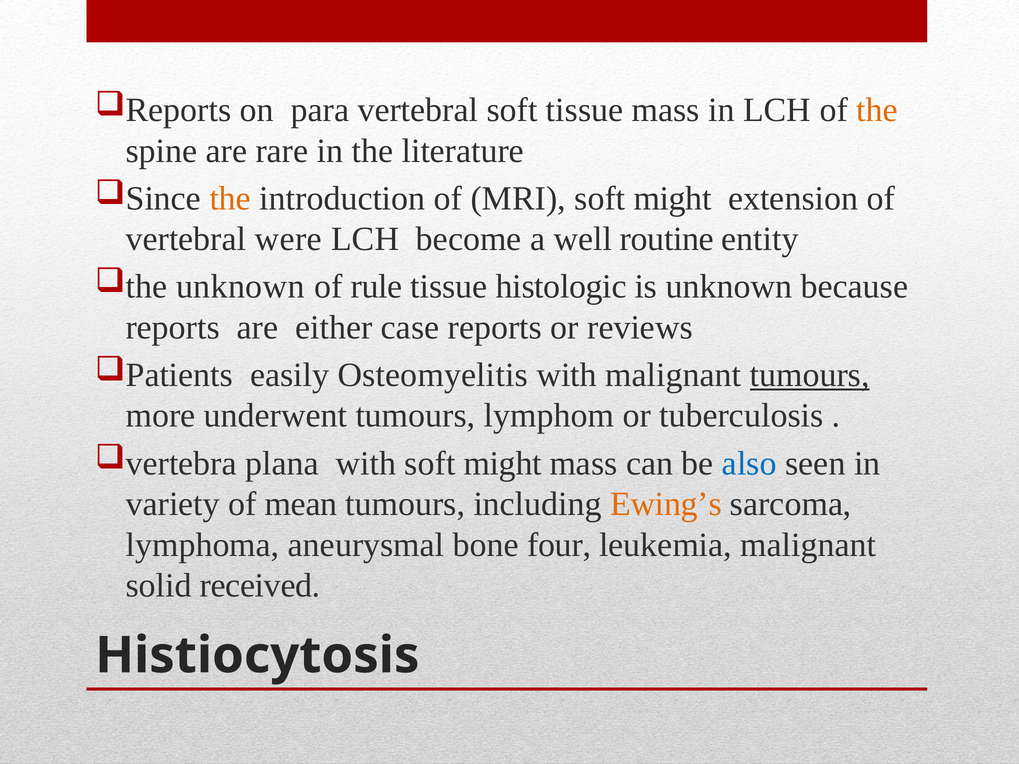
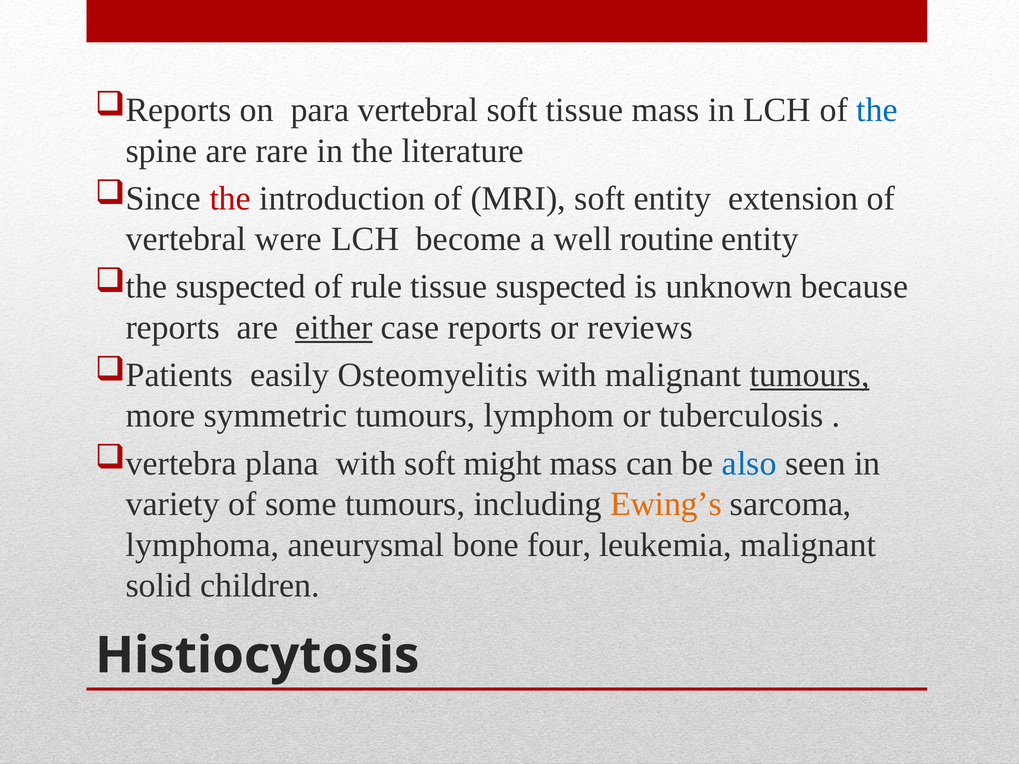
the at (877, 110) colour: orange -> blue
the at (230, 199) colour: orange -> red
MRI soft might: might -> entity
unknown at (240, 287): unknown -> suspected
tissue histologic: histologic -> suspected
either underline: none -> present
underwent: underwent -> symmetric
mean: mean -> some
received: received -> children
